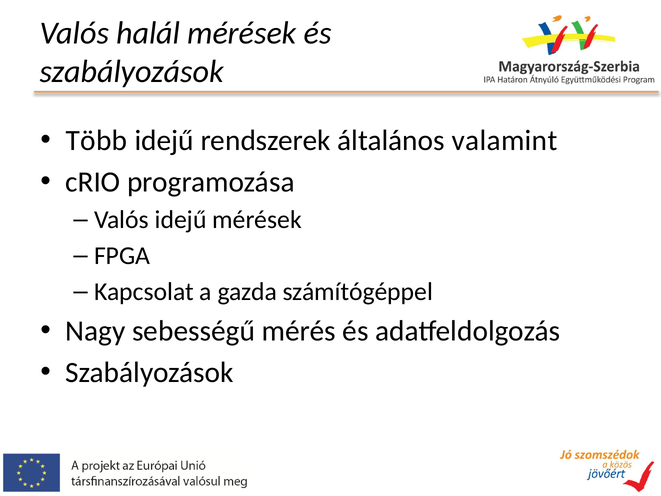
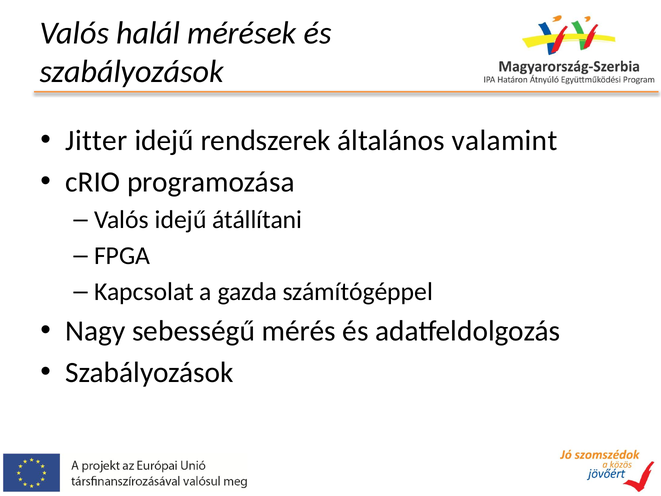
Több: Több -> Jitter
idejű mérések: mérések -> átállítani
